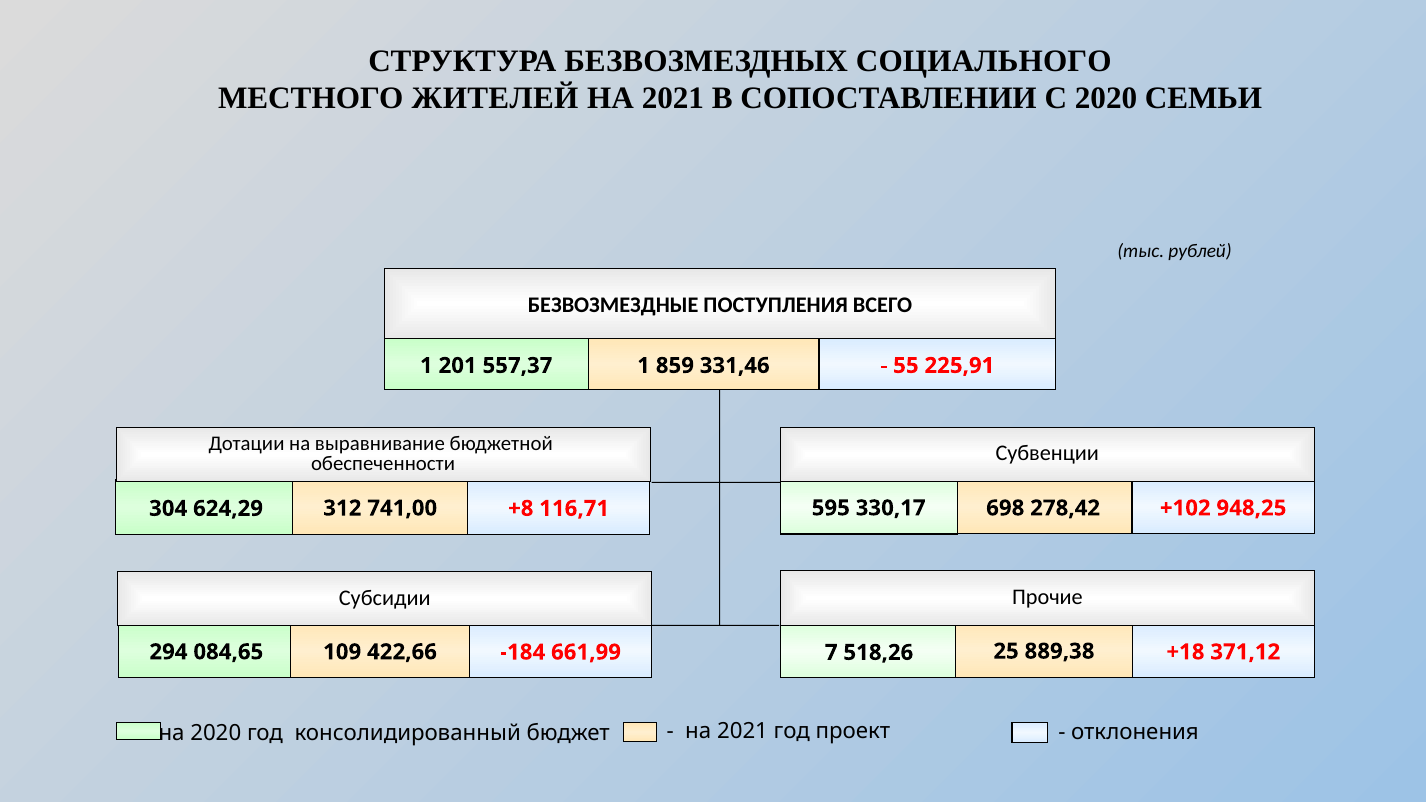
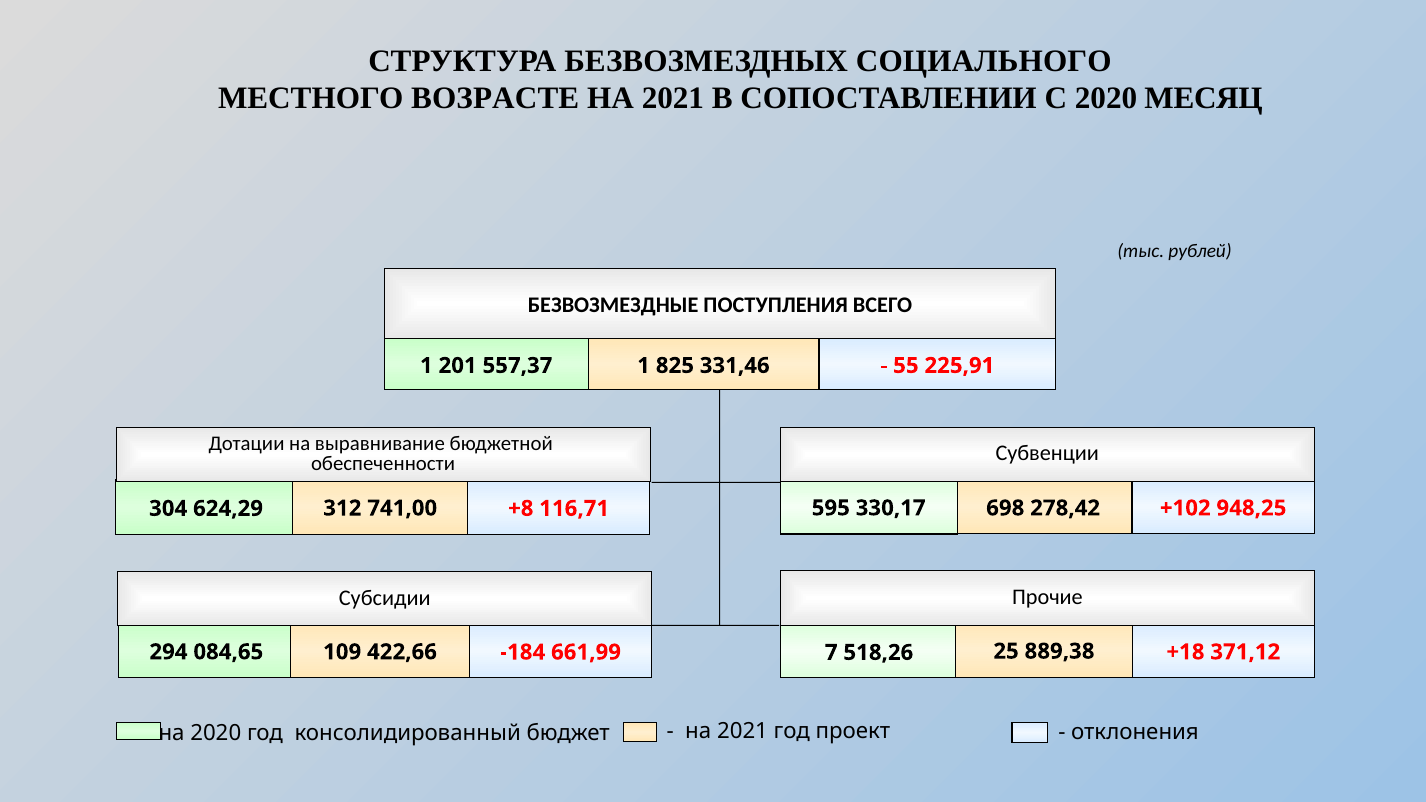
ЖИТЕЛЕЙ: ЖИТЕЛЕЙ -> ВОЗРАСТЕ
СЕМЬИ: СЕМЬИ -> МЕСЯЦ
859: 859 -> 825
